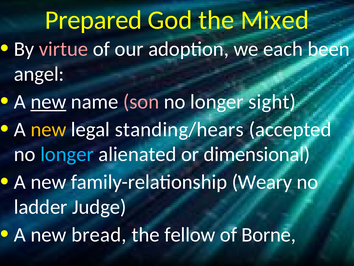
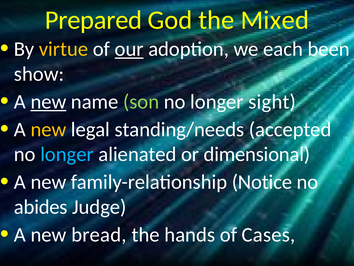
virtue colour: pink -> yellow
our underline: none -> present
angel: angel -> show
son colour: pink -> light green
standing/hears: standing/hears -> standing/needs
Weary: Weary -> Notice
ladder: ladder -> abides
fellow: fellow -> hands
Borne: Borne -> Cases
